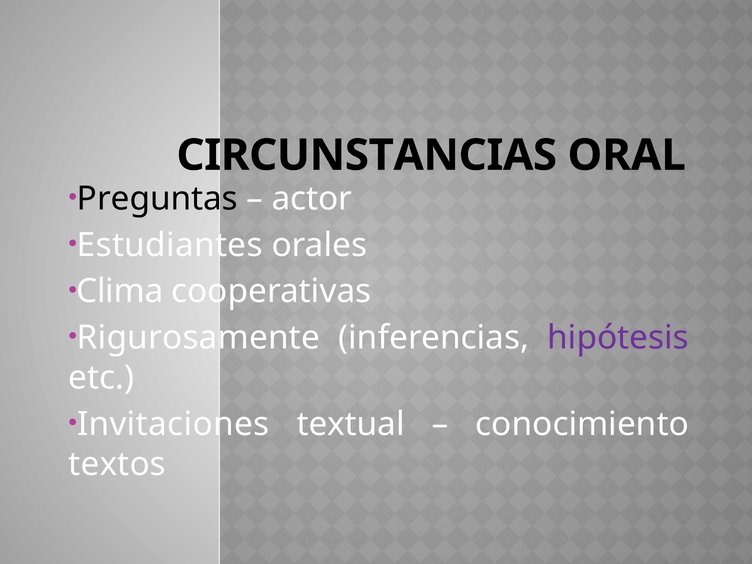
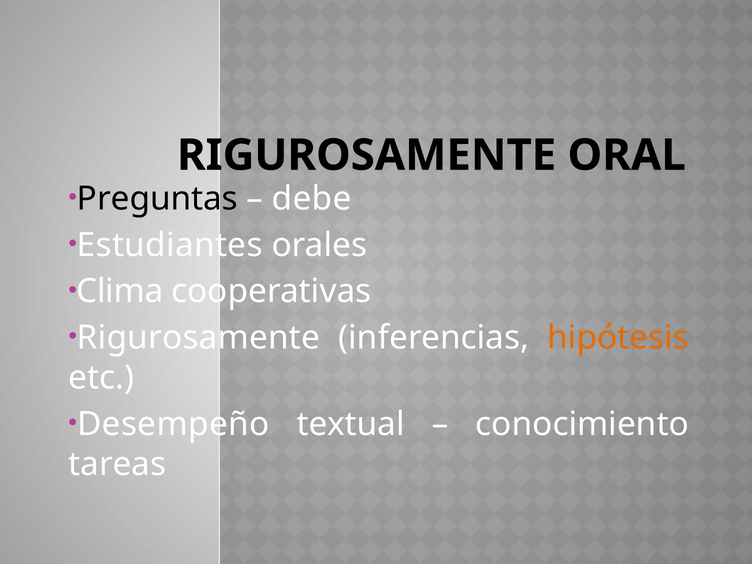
CIRCUNSTANCIAS at (367, 155): CIRCUNSTANCIAS -> RIGUROSAMENTE
actor: actor -> debe
hipótesis colour: purple -> orange
Invitaciones: Invitaciones -> Desempeño
textos: textos -> tareas
